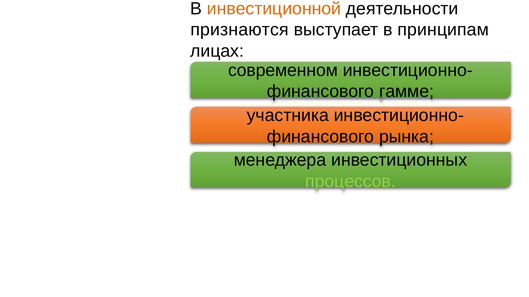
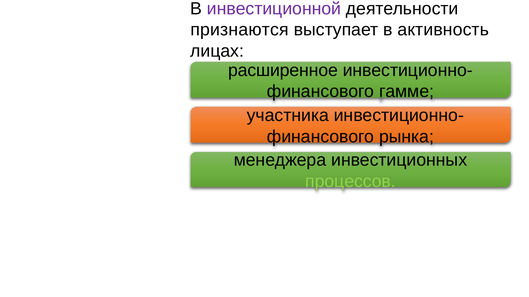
инвестиционной colour: orange -> purple
принципам: принципам -> активность
современном: современном -> расширенное
